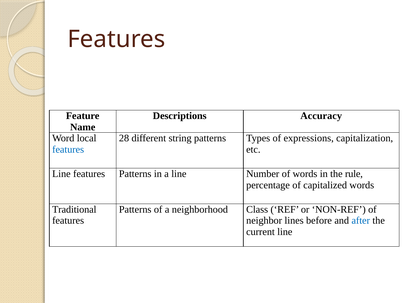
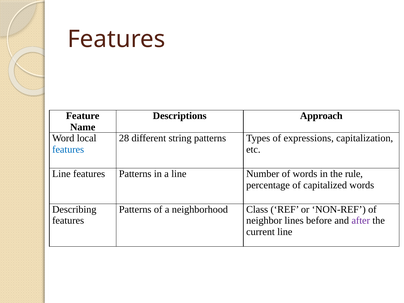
Accuracy: Accuracy -> Approach
Traditional: Traditional -> Describing
after colour: blue -> purple
